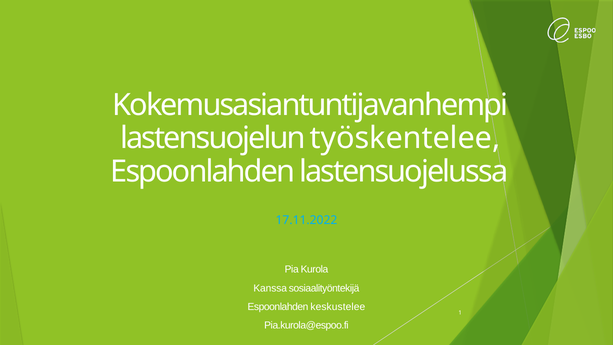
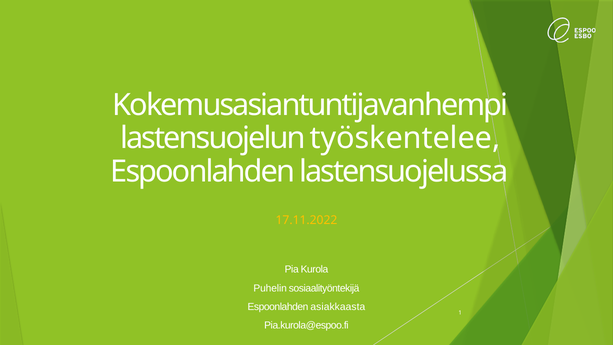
17.11.2022 colour: light blue -> yellow
Kanssa: Kanssa -> Puhelin
keskustelee: keskustelee -> asiakkaasta
